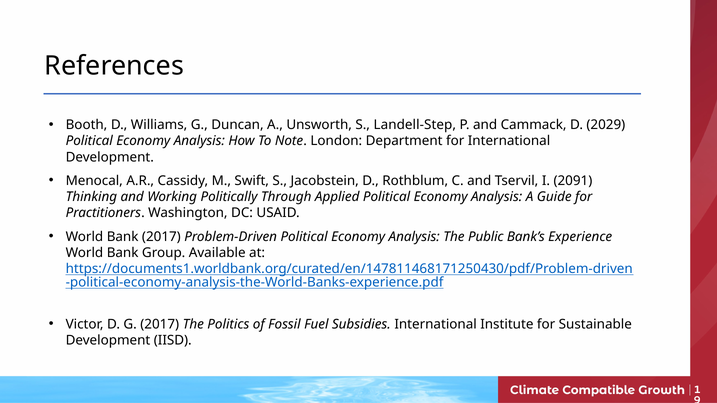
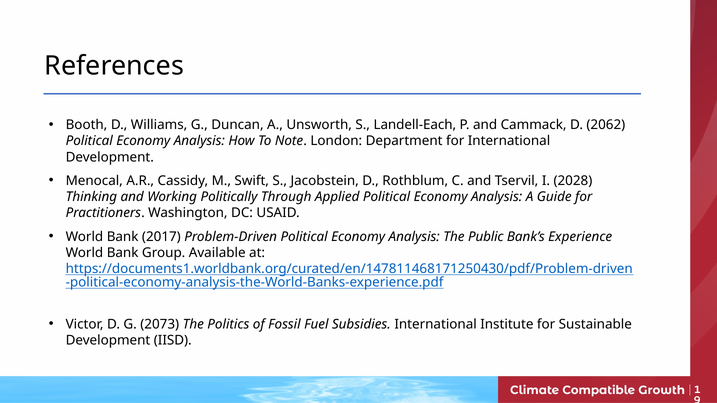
Landell-Step: Landell-Step -> Landell-Each
2029: 2029 -> 2062
2091: 2091 -> 2028
G 2017: 2017 -> 2073
